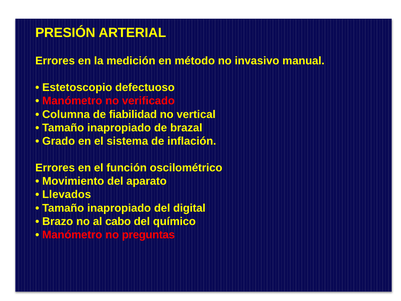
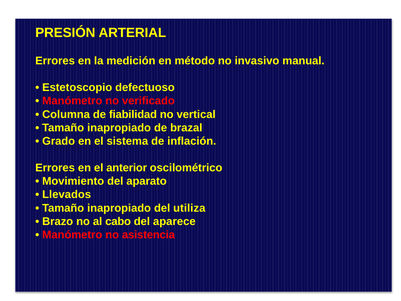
función: función -> anterior
digital: digital -> utiliza
químico: químico -> aparece
preguntas: preguntas -> asistencia
